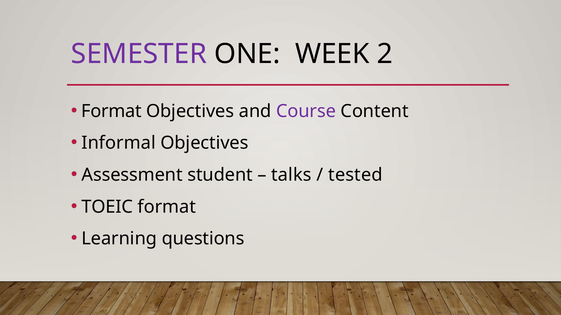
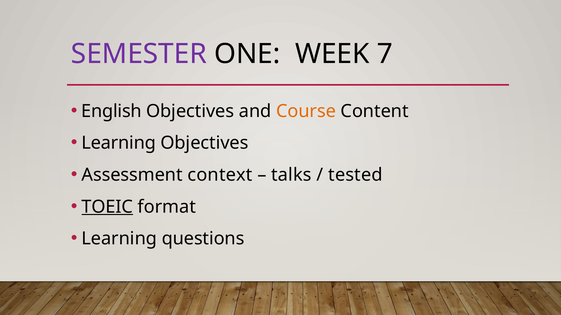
2: 2 -> 7
Format at (112, 111): Format -> English
Course colour: purple -> orange
Informal at (119, 143): Informal -> Learning
student: student -> context
TOEIC underline: none -> present
